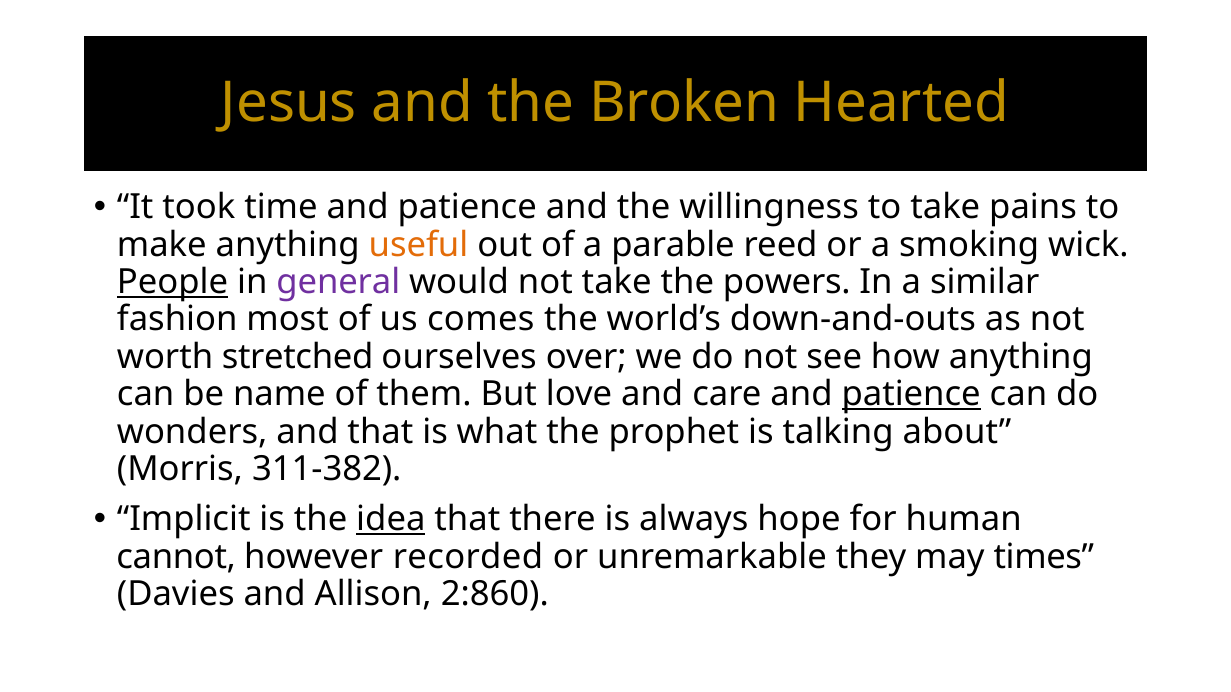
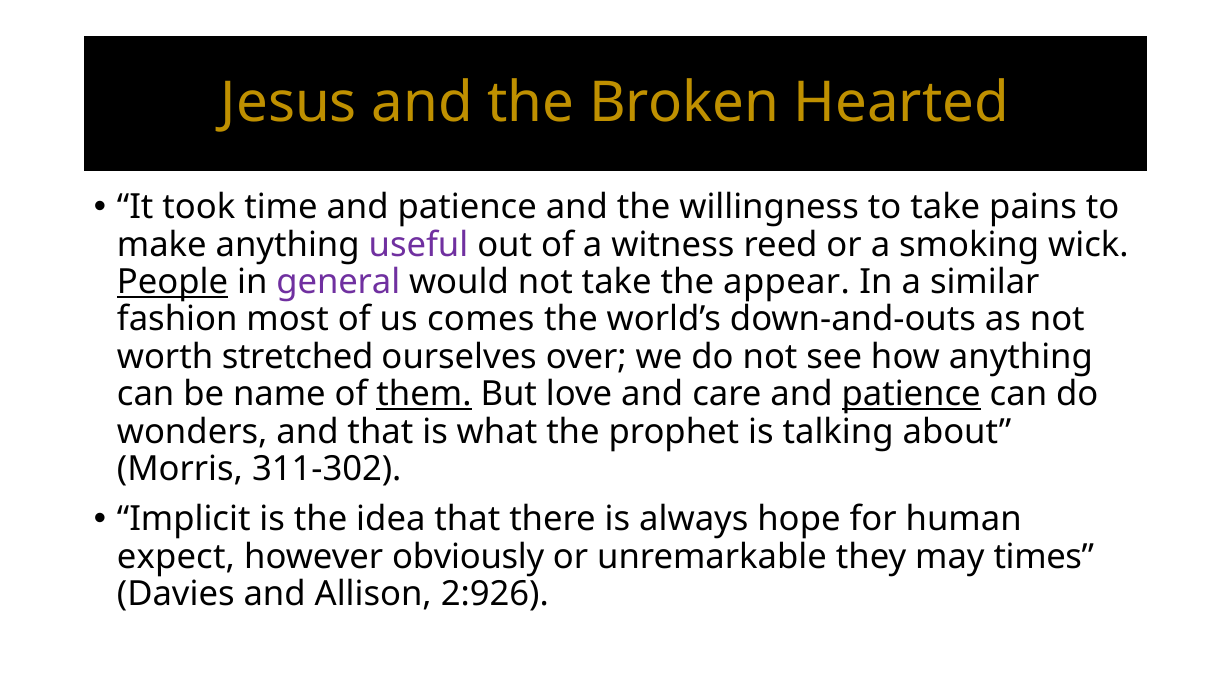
useful colour: orange -> purple
parable: parable -> witness
powers: powers -> appear
them underline: none -> present
311-382: 311-382 -> 311-302
idea underline: present -> none
cannot: cannot -> expect
recorded: recorded -> obviously
2:860: 2:860 -> 2:926
